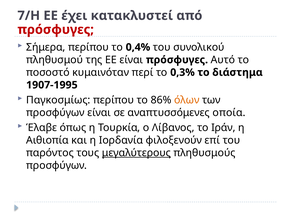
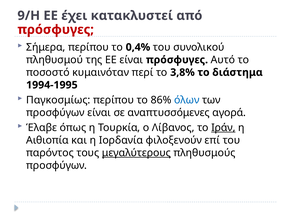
7/Η: 7/Η -> 9/Η
0,3%: 0,3% -> 3,8%
1907-1995: 1907-1995 -> 1994-1995
όλων colour: orange -> blue
οποία: οποία -> αγορά
Ιράν underline: none -> present
